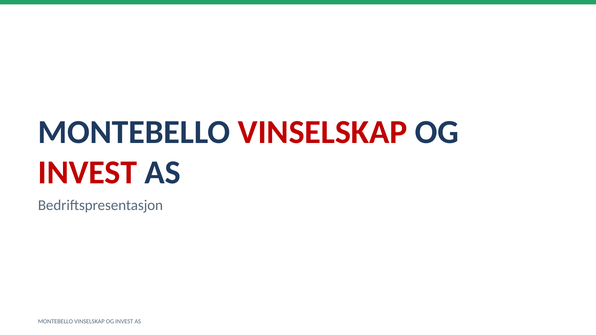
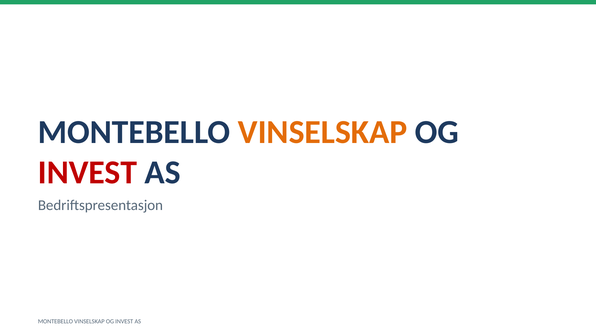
VINSELSKAP at (323, 132) colour: red -> orange
